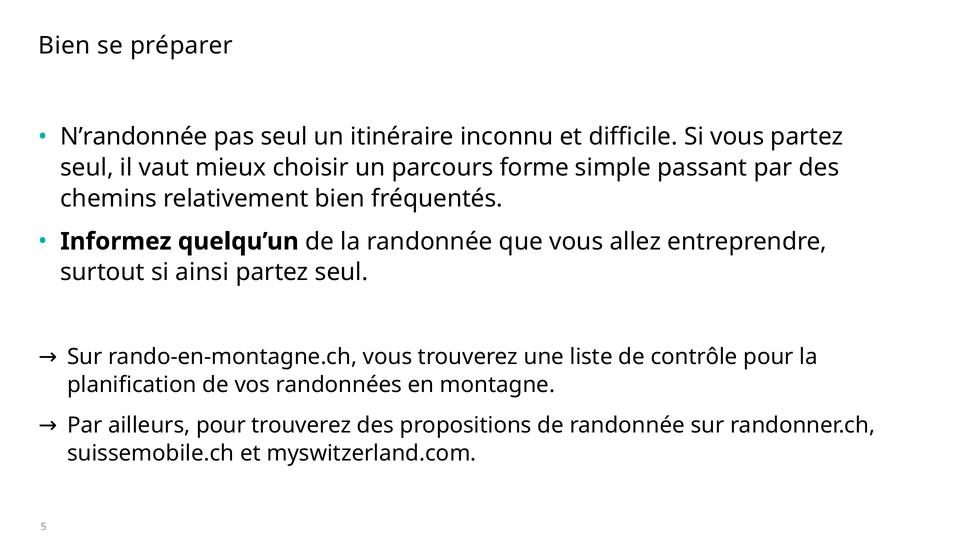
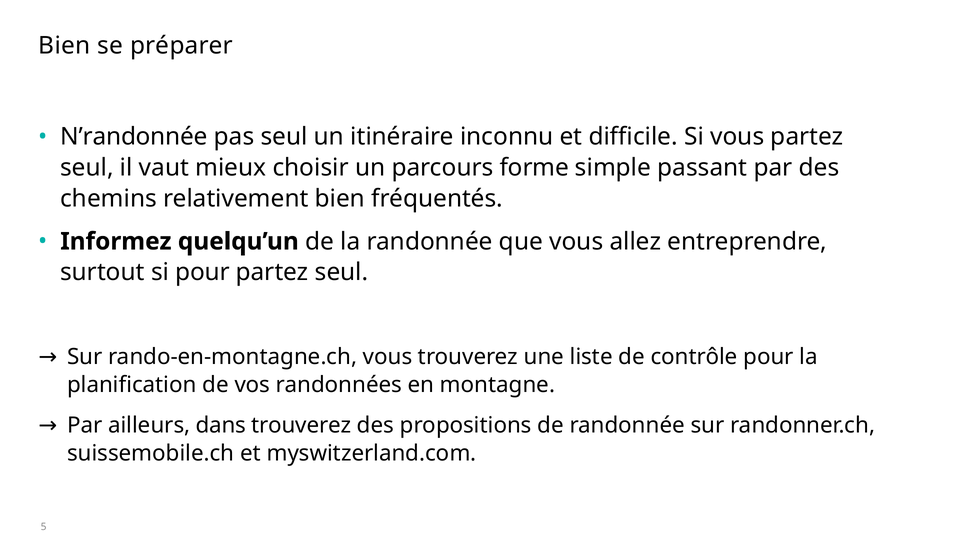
si ainsi: ainsi -> pour
ailleurs pour: pour -> dans
